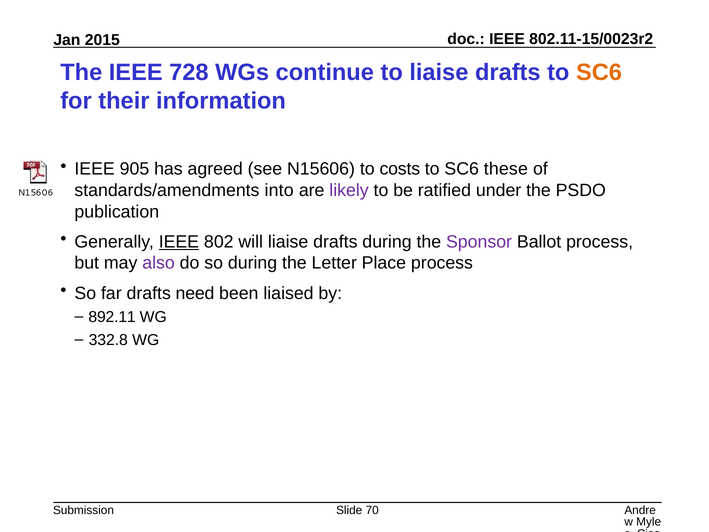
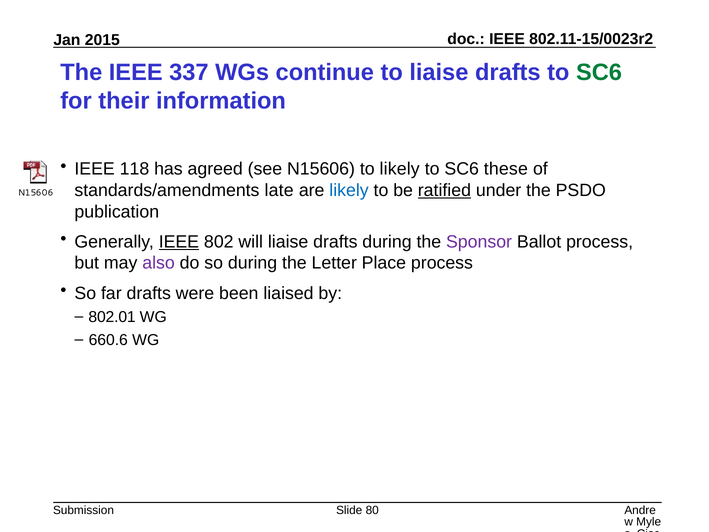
728: 728 -> 337
SC6 at (599, 73) colour: orange -> green
905: 905 -> 118
to costs: costs -> likely
into: into -> late
likely at (349, 190) colour: purple -> blue
ratified underline: none -> present
need: need -> were
892.11: 892.11 -> 802.01
332.8: 332.8 -> 660.6
70: 70 -> 80
